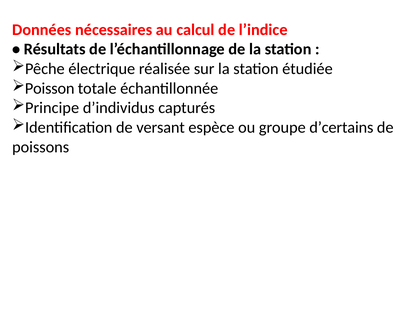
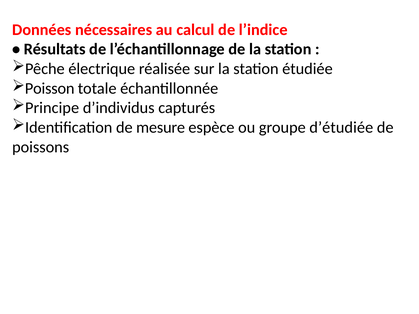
versant: versant -> mesure
d’certains: d’certains -> d’étudiée
